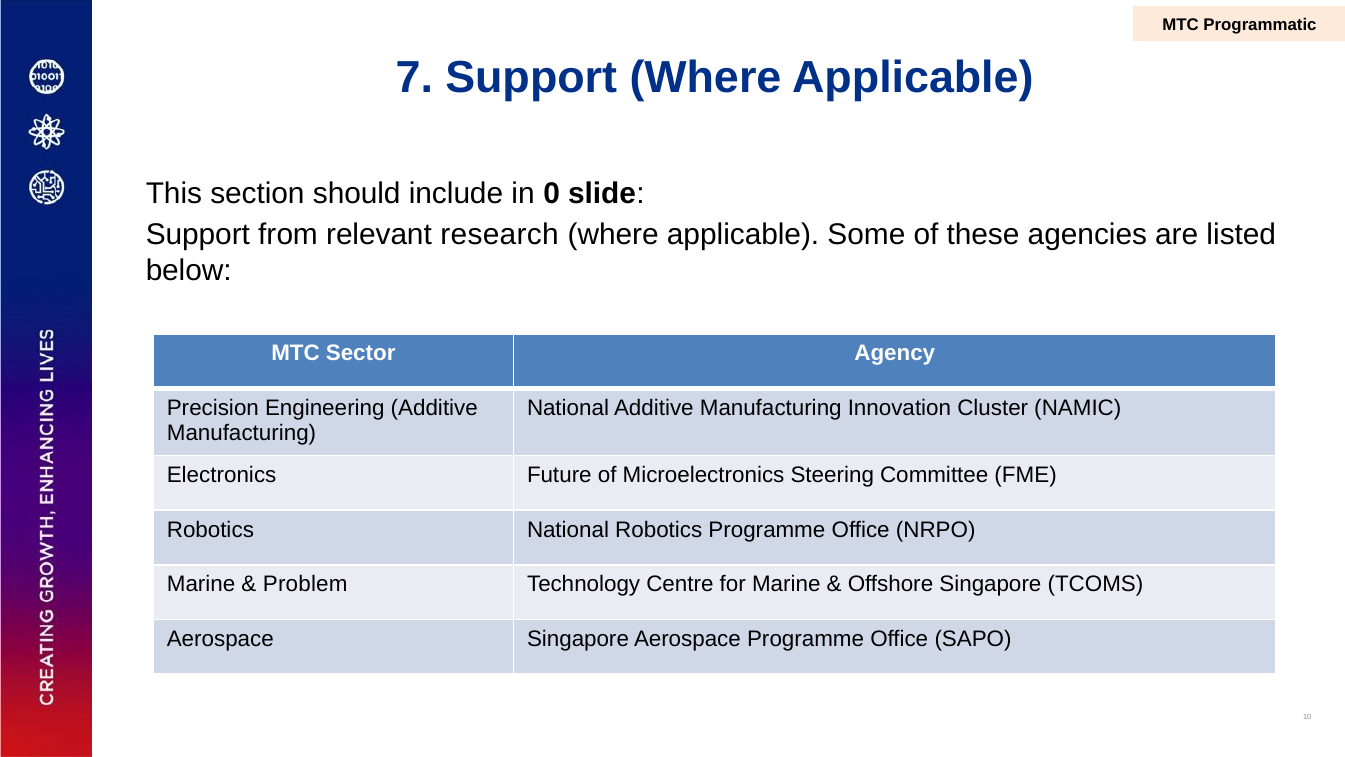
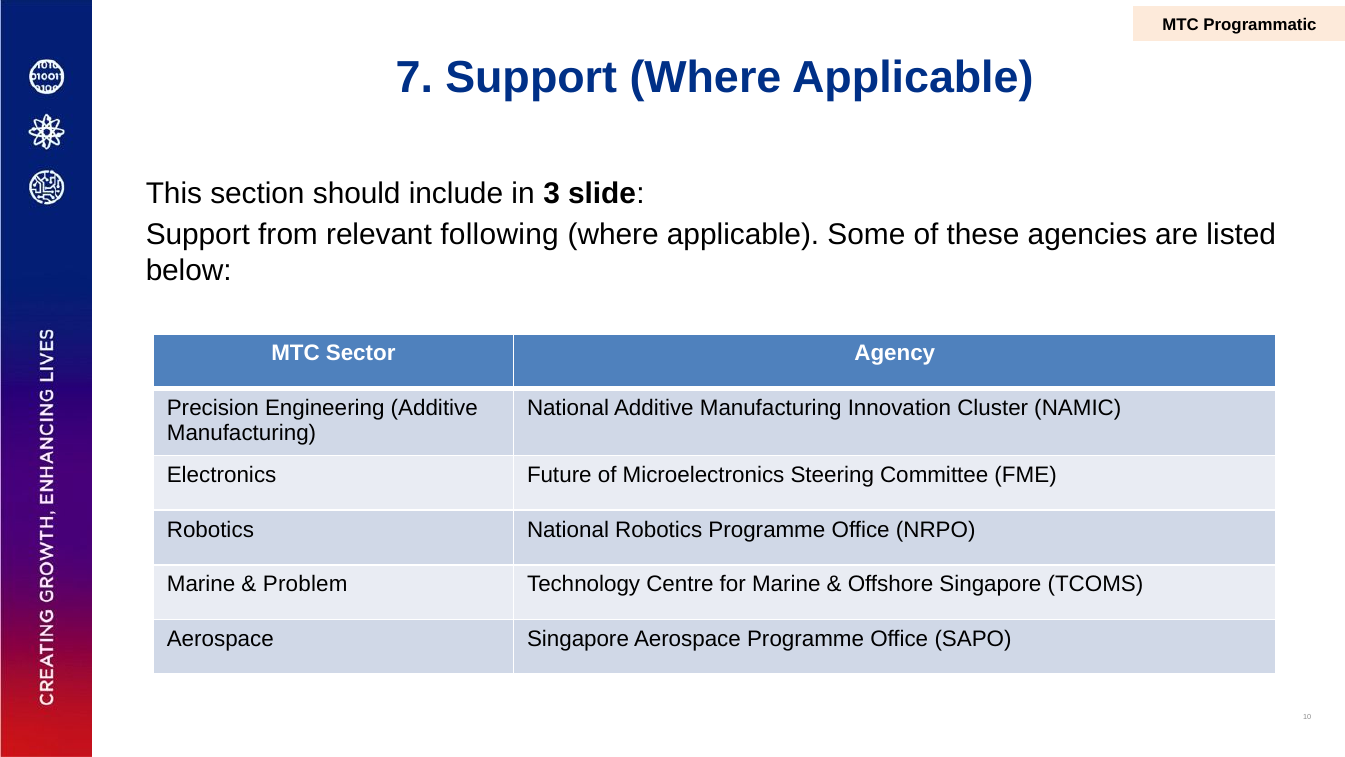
0: 0 -> 3
research: research -> following
